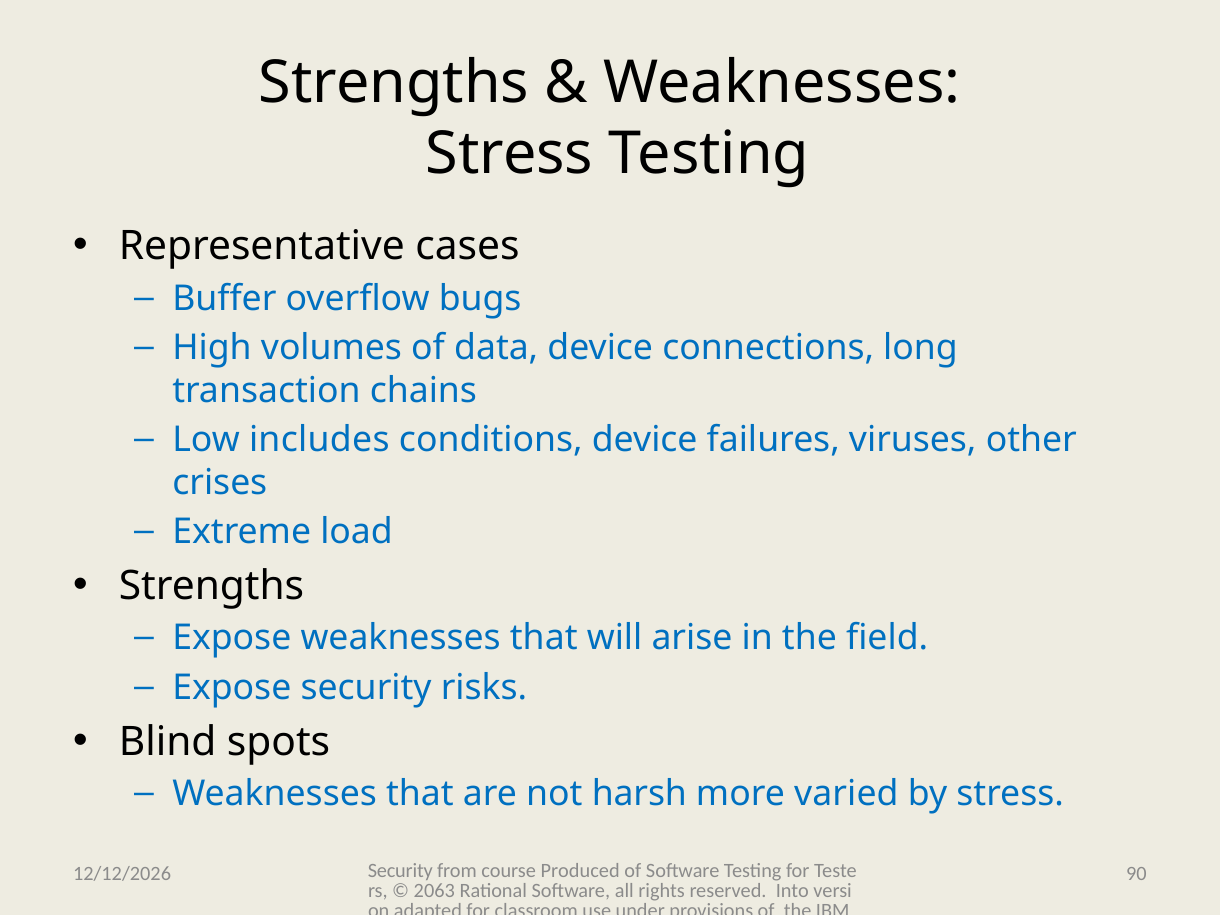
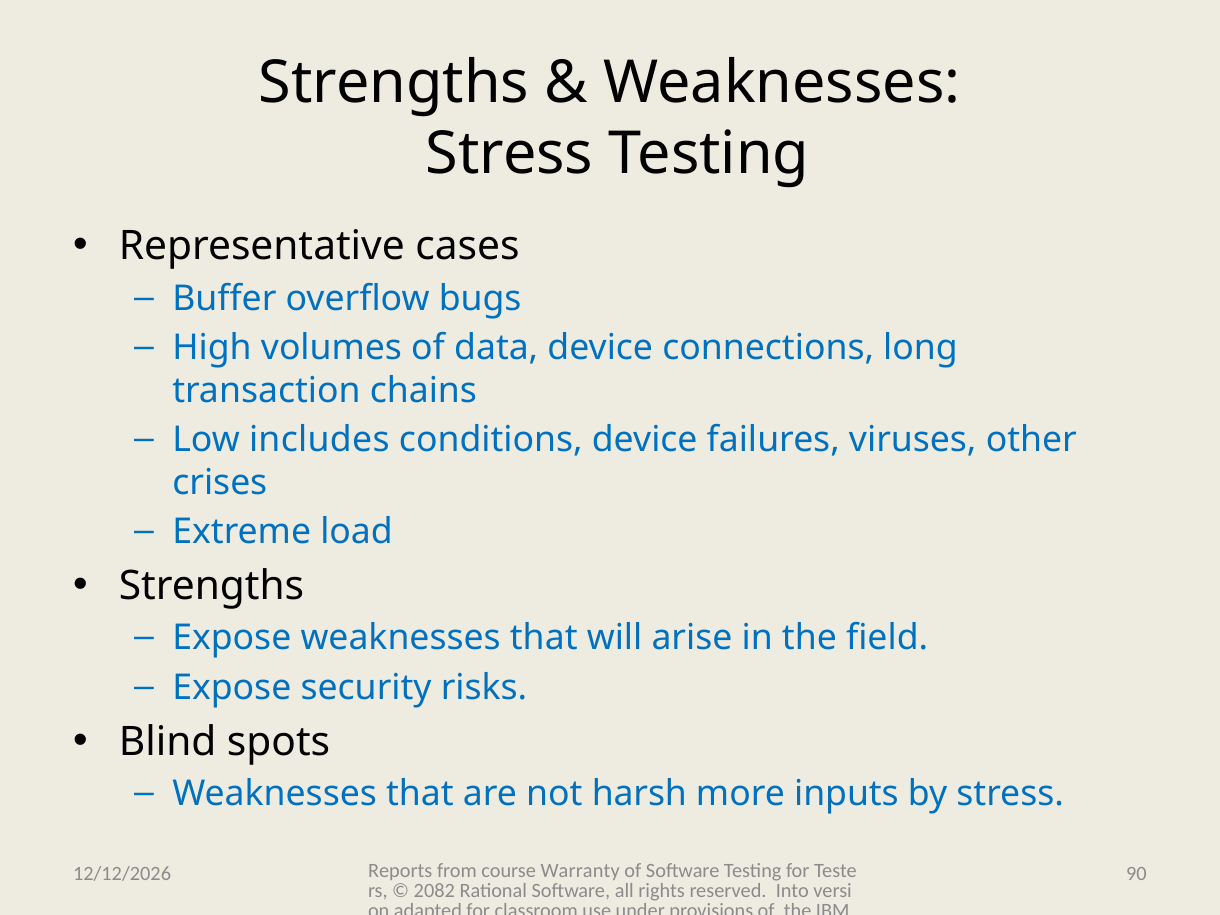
varied: varied -> inputs
Security at (400, 870): Security -> Reports
Produced: Produced -> Warranty
2063: 2063 -> 2082
